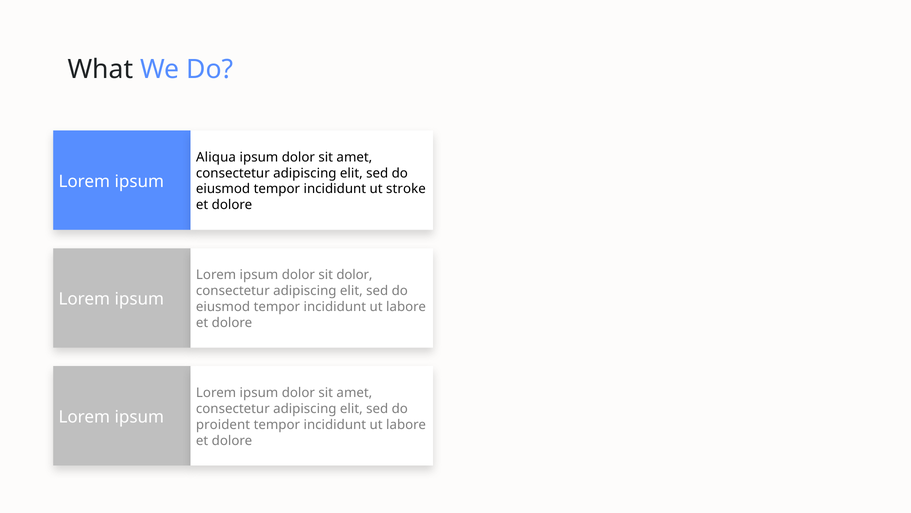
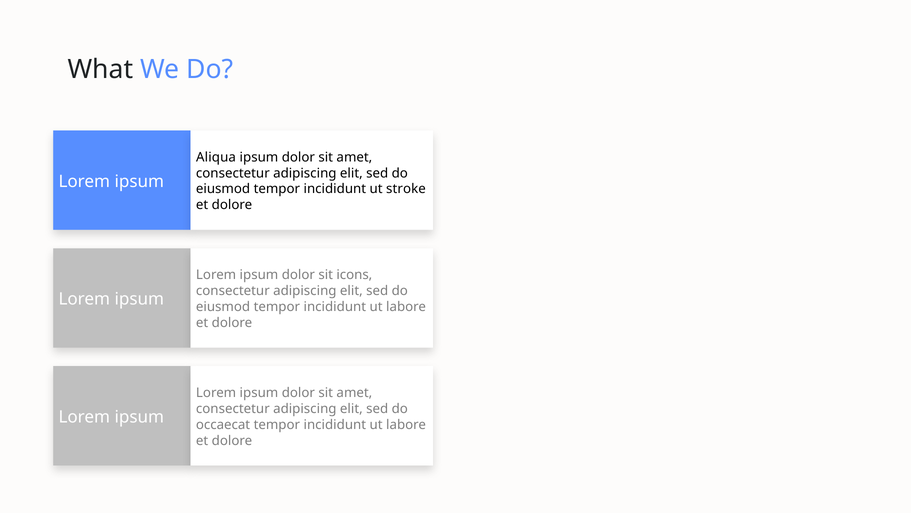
sit dolor: dolor -> icons
proident: proident -> occaecat
